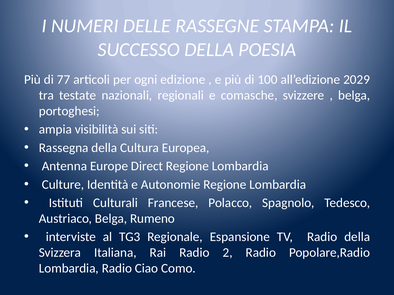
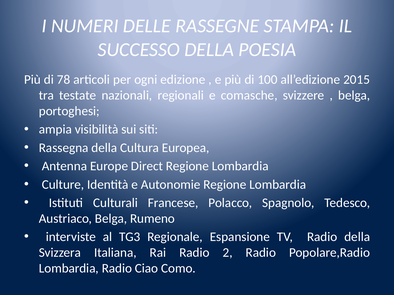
77: 77 -> 78
2029: 2029 -> 2015
